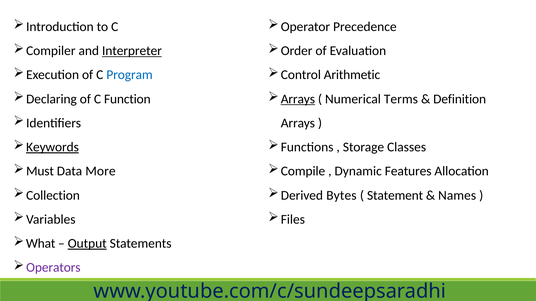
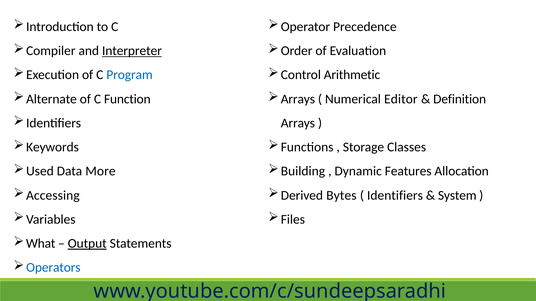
Declaring: Declaring -> Alternate
Arrays at (298, 99) underline: present -> none
Terms: Terms -> Editor
Keywords underline: present -> none
Must: Must -> Used
Compile: Compile -> Building
Collection: Collection -> Accessing
Statement at (395, 196): Statement -> Identifiers
Names: Names -> System
Operators colour: purple -> blue
